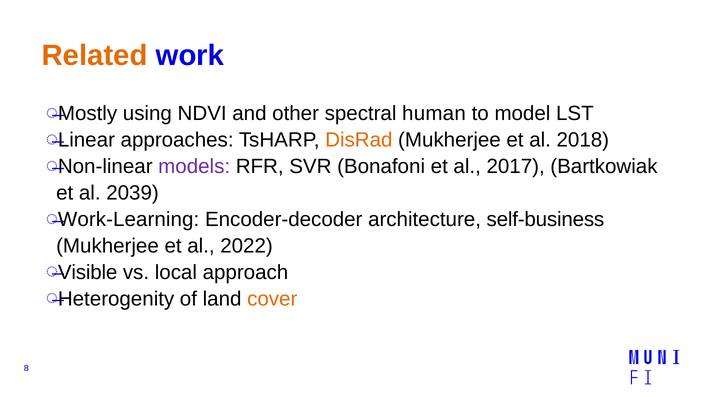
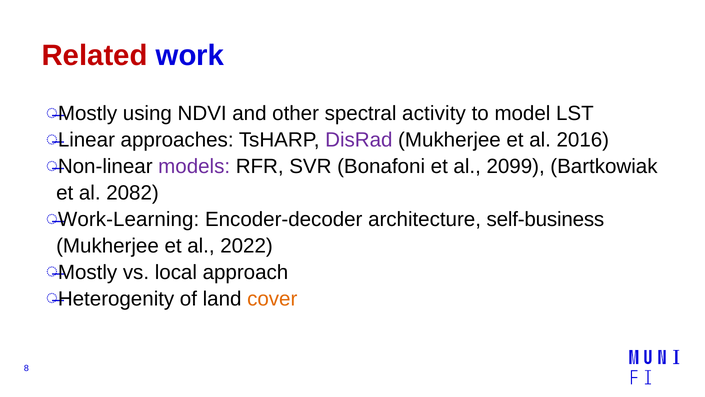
Related colour: orange -> red
human: human -> activity
DisRad colour: orange -> purple
2018: 2018 -> 2016
2017: 2017 -> 2099
2039: 2039 -> 2082
Visible at (88, 272): Visible -> Mostly
